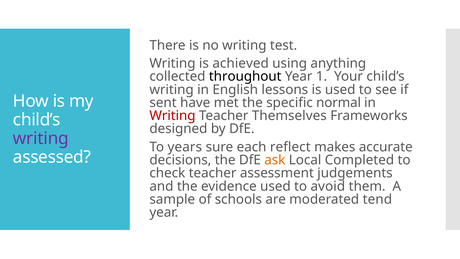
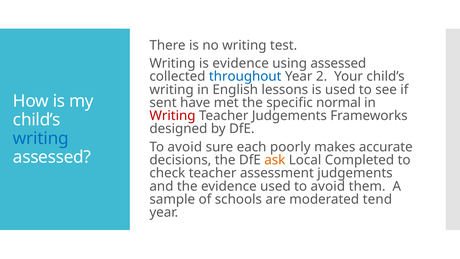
is achieved: achieved -> evidence
using anything: anything -> assessed
throughout colour: black -> blue
1: 1 -> 2
Teacher Themselves: Themselves -> Judgements
writing at (41, 138) colour: purple -> blue
years at (185, 147): years -> avoid
reflect: reflect -> poorly
